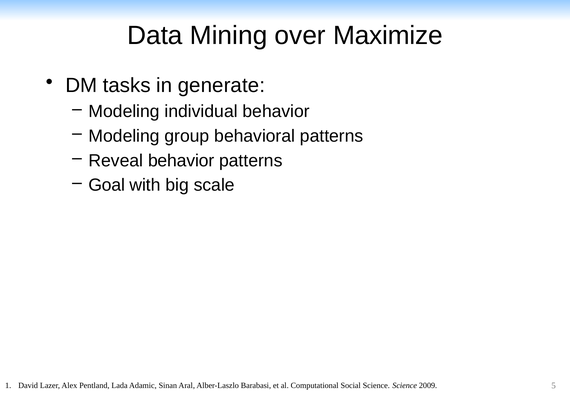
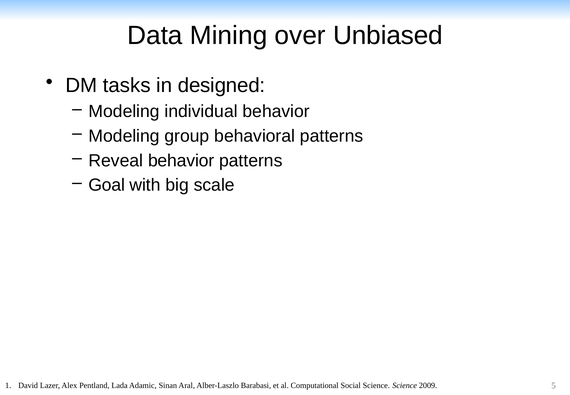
Maximize: Maximize -> Unbiased
generate: generate -> designed
